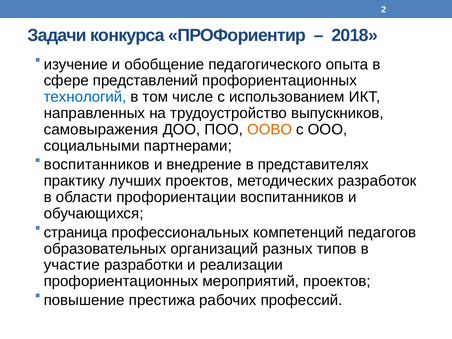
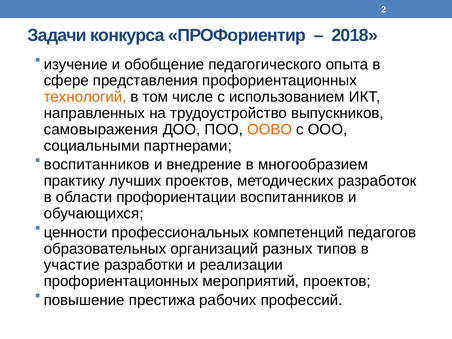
представлений: представлений -> представления
технологий colour: blue -> orange
представителях: представителях -> многообразием
страница: страница -> ценности
